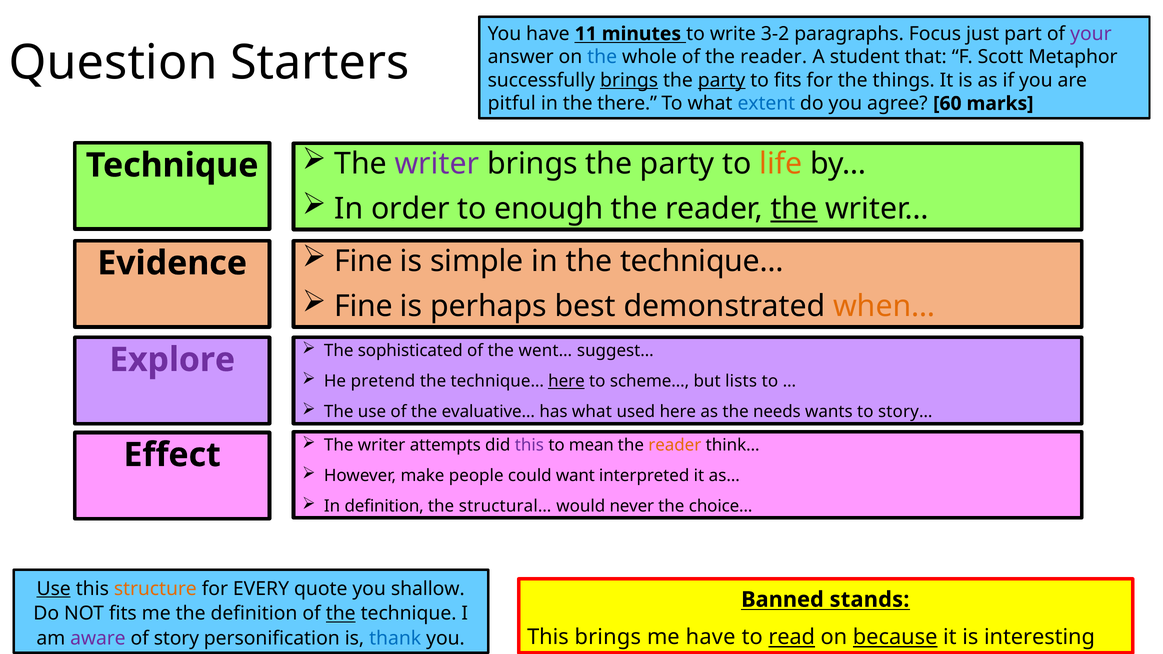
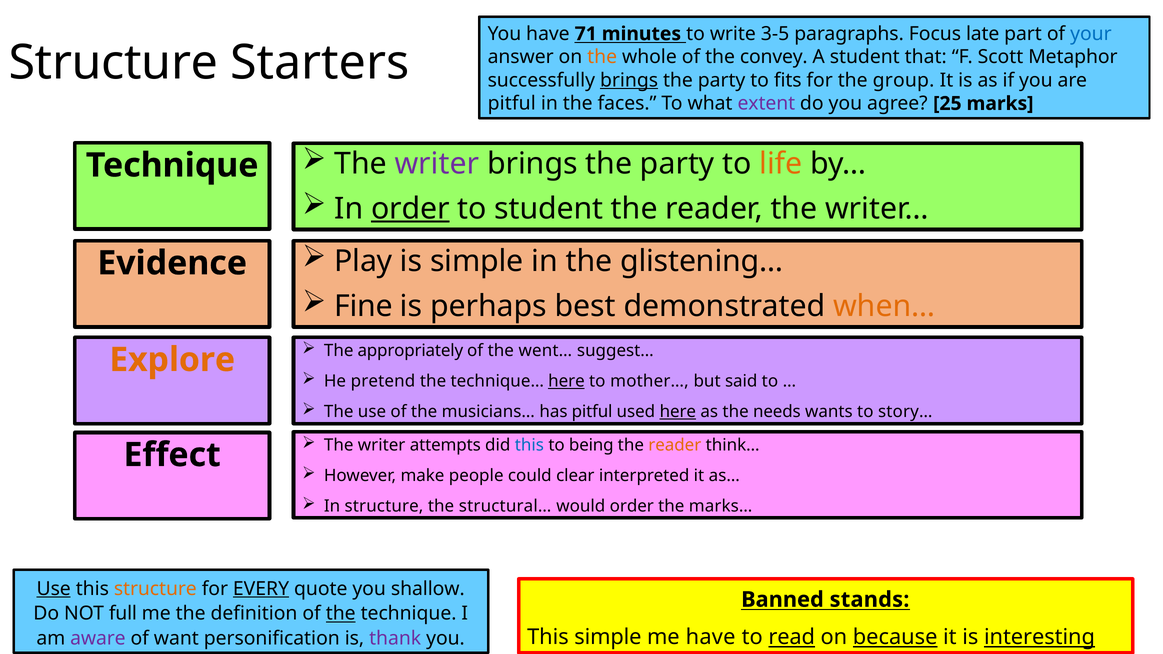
11: 11 -> 71
3-2: 3-2 -> 3-5
just: just -> late
your colour: purple -> blue
Question at (113, 63): Question -> Structure
the at (602, 57) colour: blue -> orange
of the reader: reader -> convey
party at (722, 80) underline: present -> none
things: things -> group
there: there -> faces
extent colour: blue -> purple
60: 60 -> 25
order at (410, 209) underline: none -> present
to enough: enough -> student
the at (794, 209) underline: present -> none
Fine at (363, 261): Fine -> Play
in the technique…: technique… -> glistening…
sophisticated: sophisticated -> appropriately
Explore colour: purple -> orange
scheme…: scheme… -> mother…
lists: lists -> said
evaluative…: evaluative… -> musicians…
has what: what -> pitful
here at (678, 412) underline: none -> present
this at (529, 445) colour: purple -> blue
mean: mean -> being
want: want -> clear
In definition: definition -> structure
would never: never -> order
choice…: choice… -> marks…
EVERY underline: none -> present
NOT fits: fits -> full
This brings: brings -> simple
interesting underline: none -> present
story: story -> want
thank colour: blue -> purple
